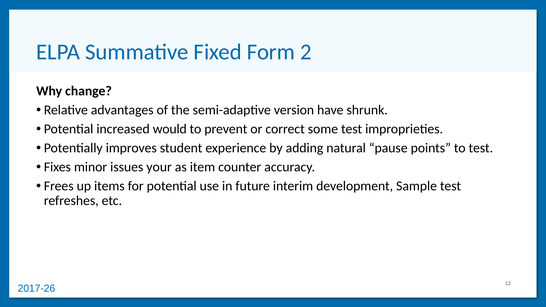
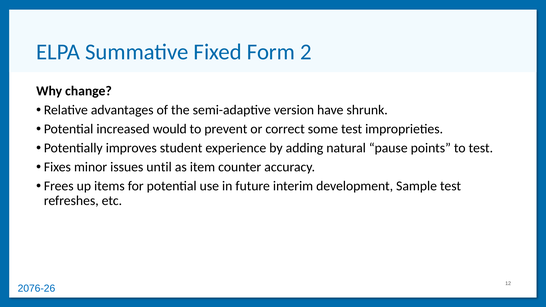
your: your -> until
2017-26: 2017-26 -> 2076-26
